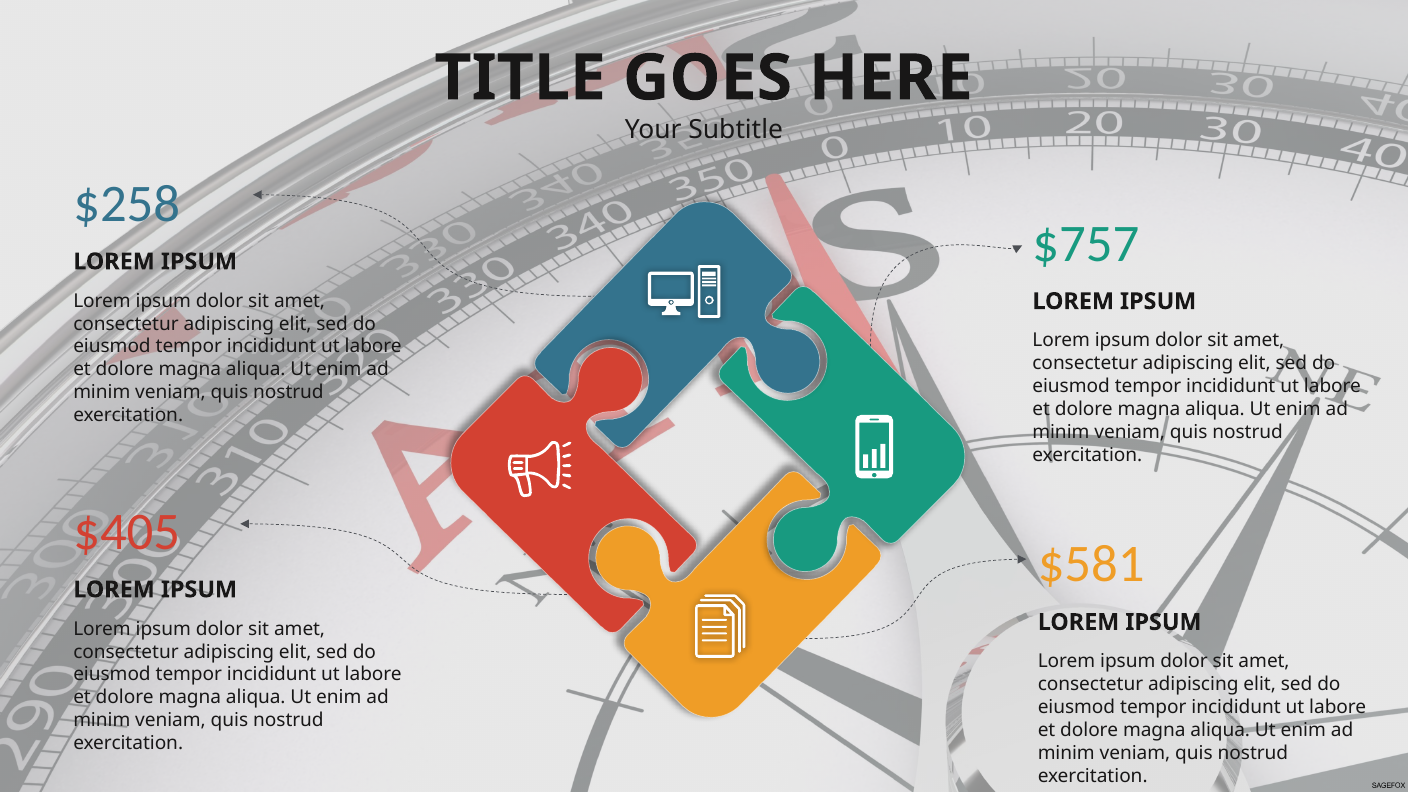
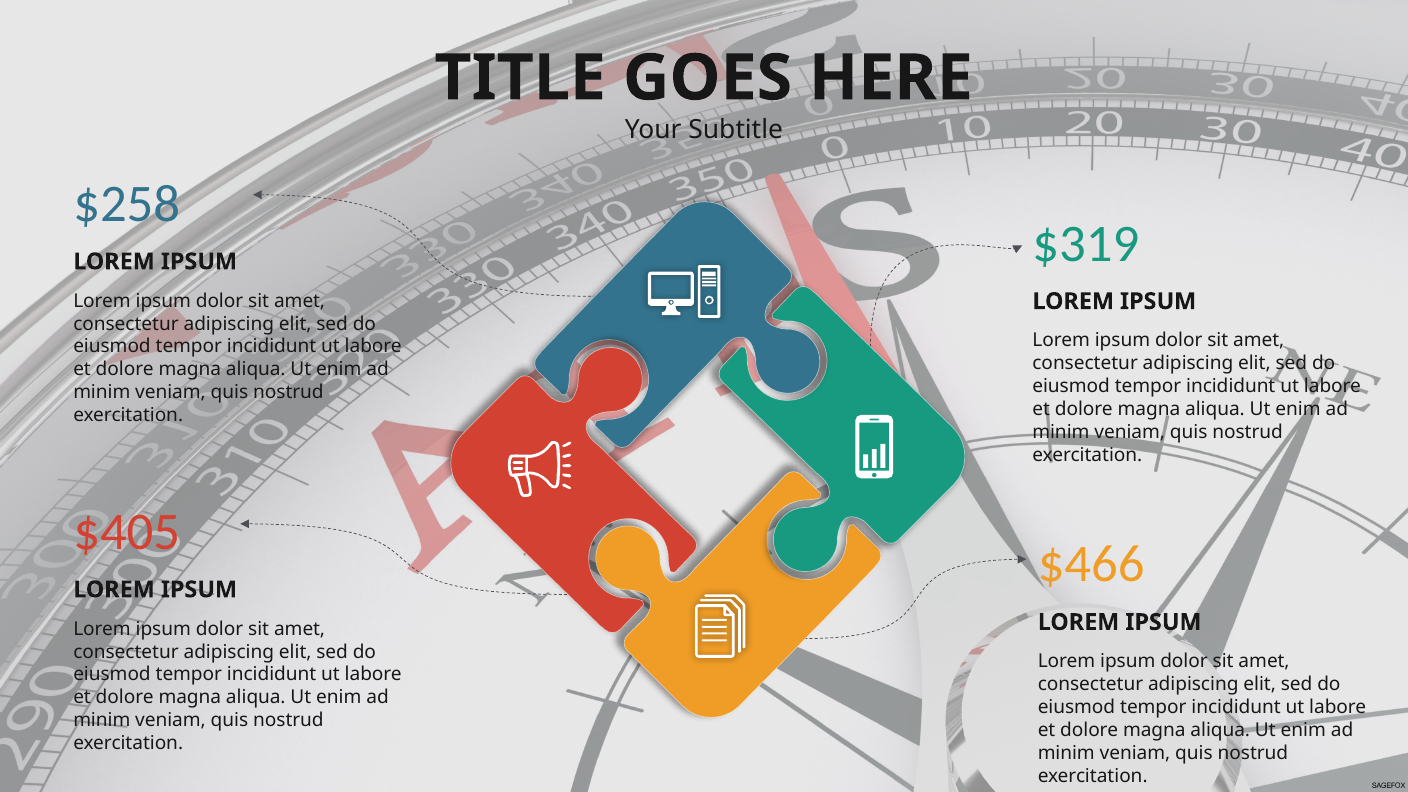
$757: $757 -> $319
$581: $581 -> $466
